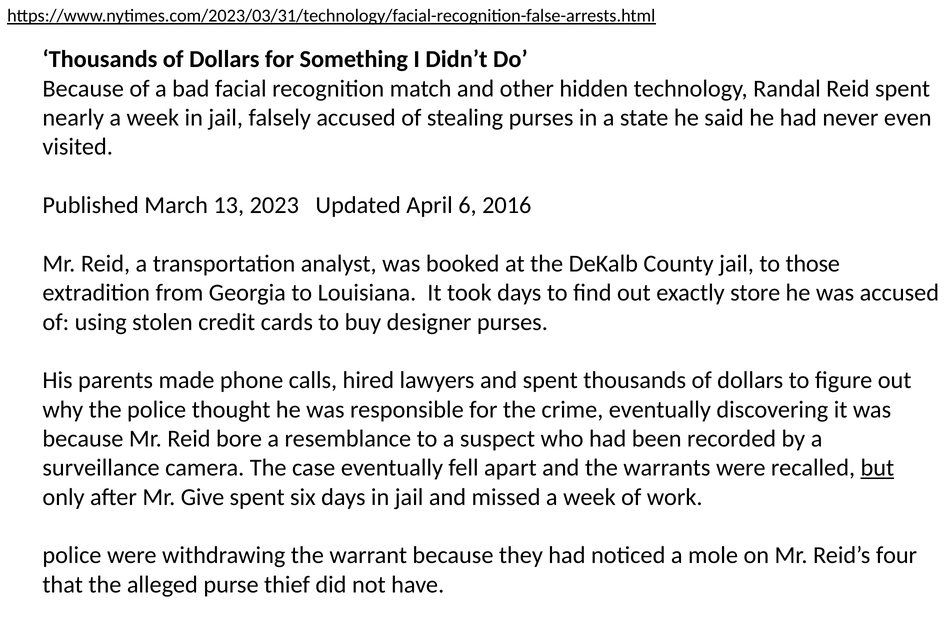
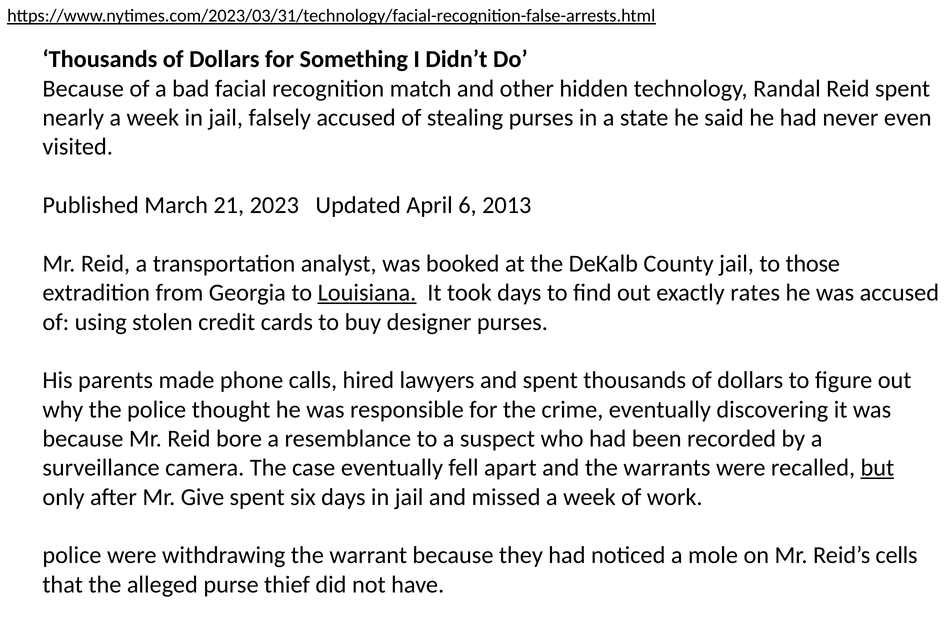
13: 13 -> 21
2016: 2016 -> 2013
Louisiana underline: none -> present
store: store -> rates
four: four -> cells
